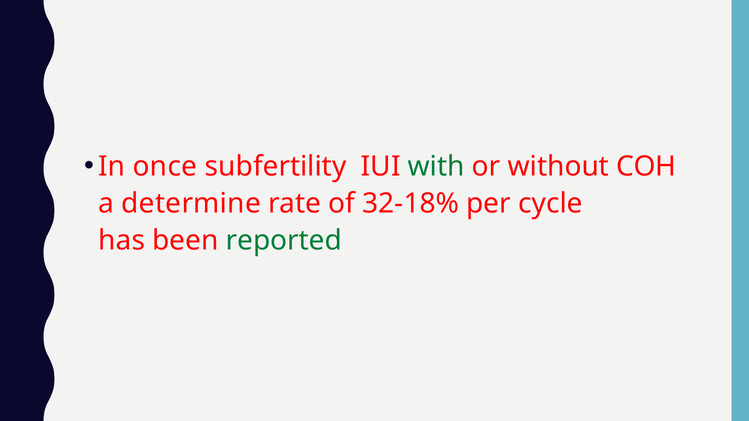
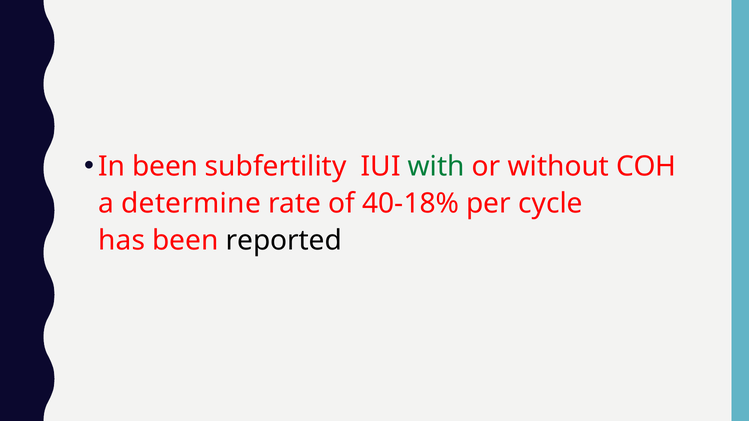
In once: once -> been
32-18%: 32-18% -> 40-18%
reported colour: green -> black
